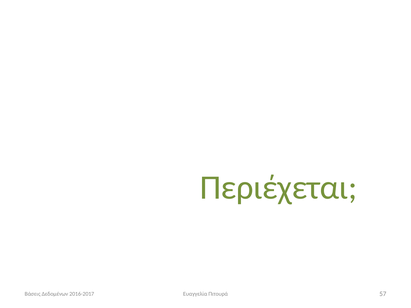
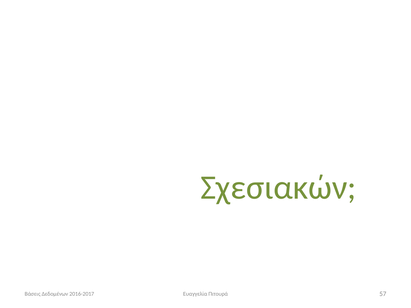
Περιέχεται: Περιέχεται -> Σχεσιακών
